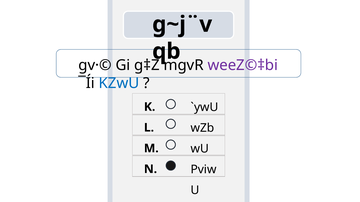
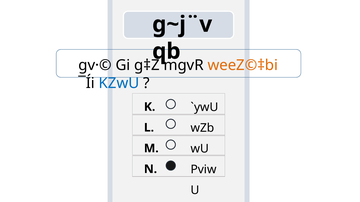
weeZ©‡bi colour: purple -> orange
